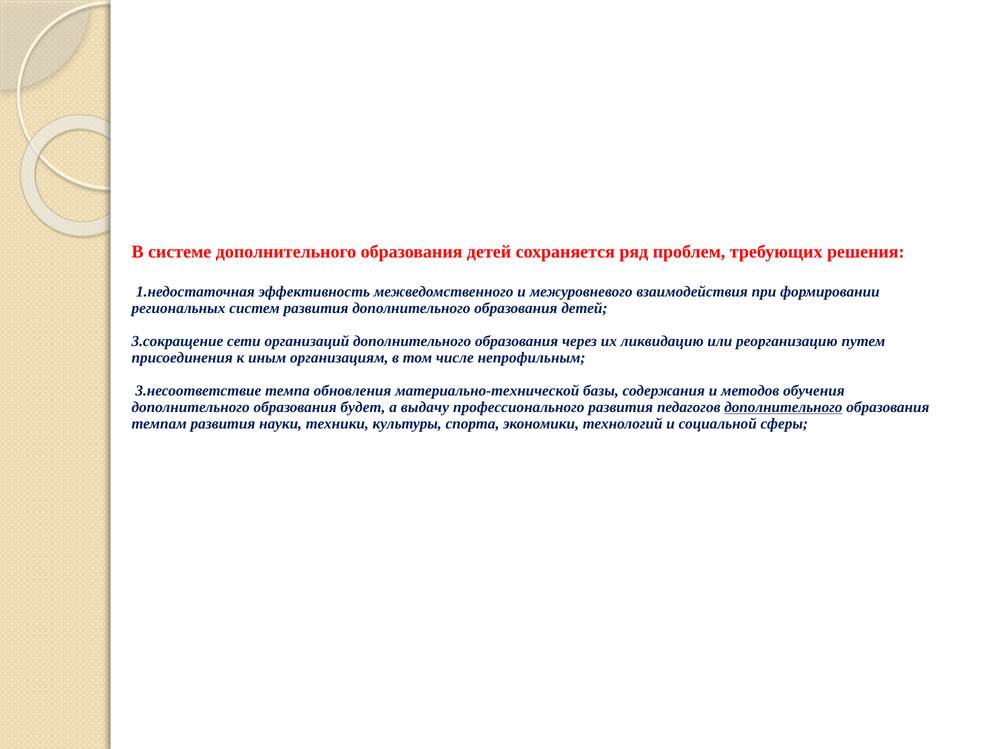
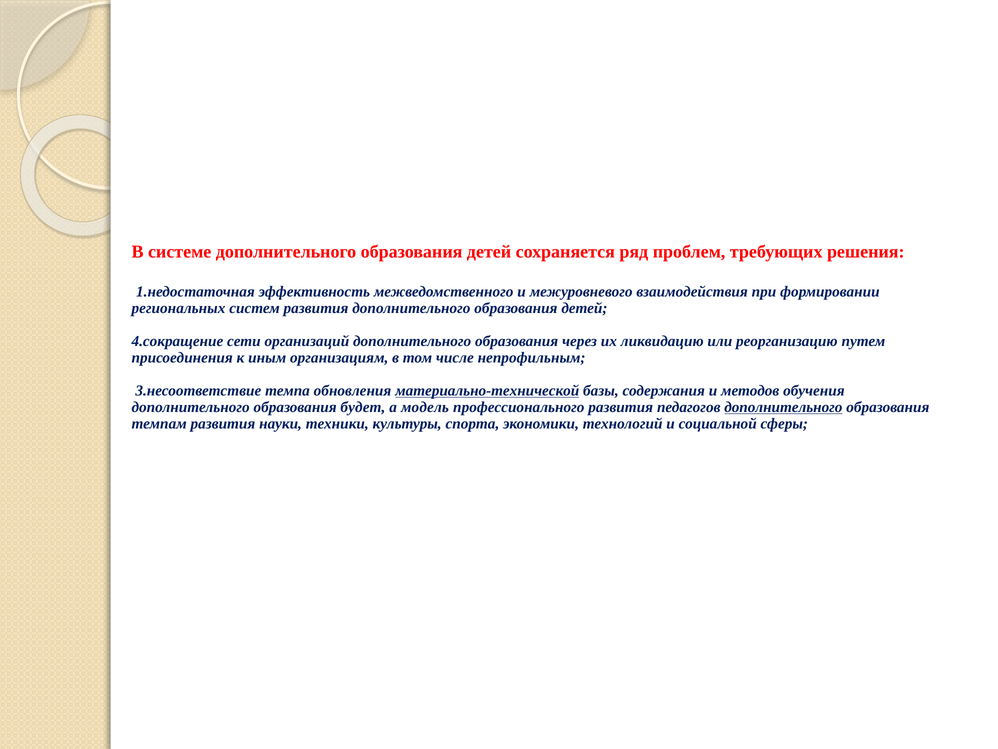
3.сокращение: 3.сокращение -> 4.сокращение
материально-технической underline: none -> present
выдачу: выдачу -> модель
